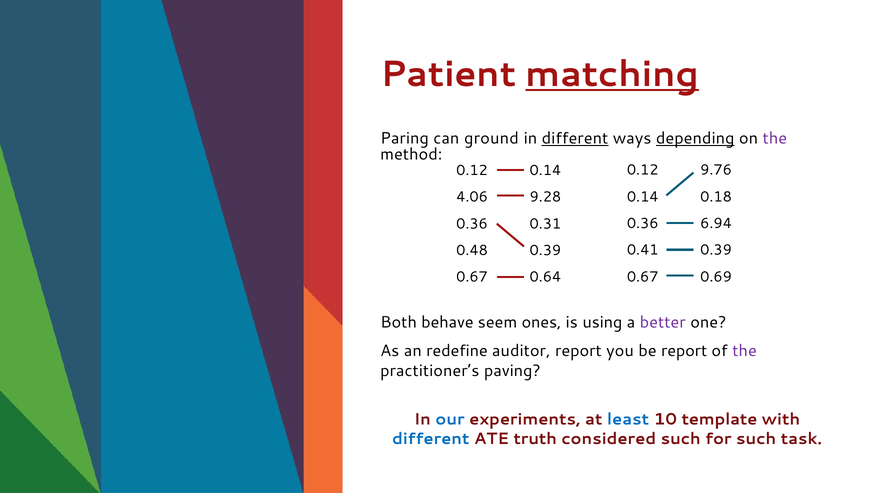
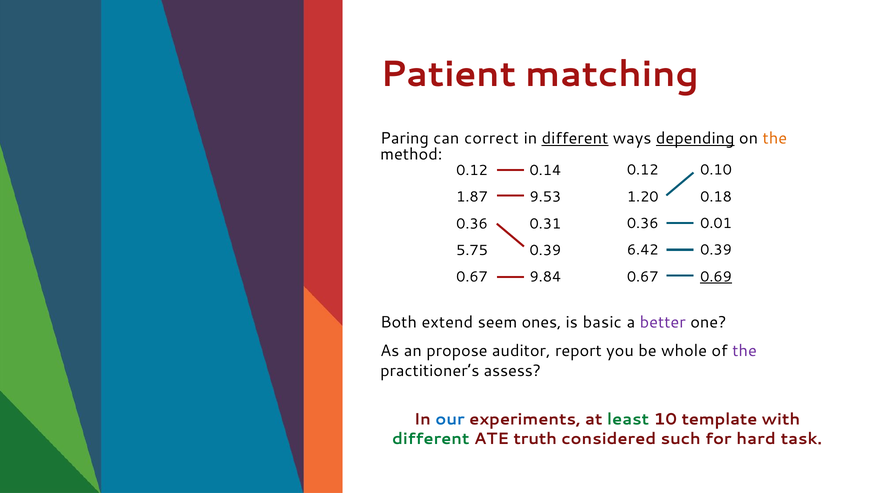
matching underline: present -> none
ground: ground -> correct
the at (775, 138) colour: purple -> orange
9.76: 9.76 -> 0.10
0.14 at (643, 197): 0.14 -> 1.20
4.06: 4.06 -> 1.87
9.28: 9.28 -> 9.53
6.94: 6.94 -> 0.01
0.41: 0.41 -> 6.42
0.48: 0.48 -> 5.75
0.69 underline: none -> present
0.64: 0.64 -> 9.84
behave: behave -> extend
using: using -> basic
redefine: redefine -> propose
be report: report -> whole
paving: paving -> assess
least colour: blue -> green
different at (431, 439) colour: blue -> green
for such: such -> hard
